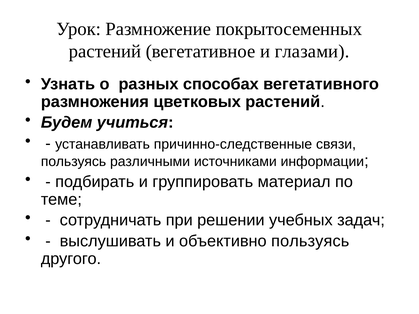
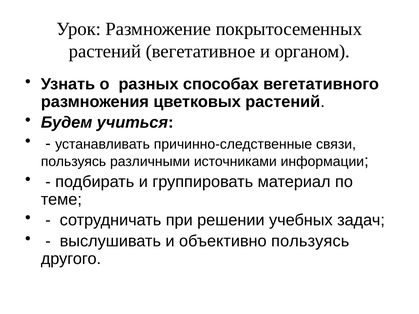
глазами: глазами -> органом
